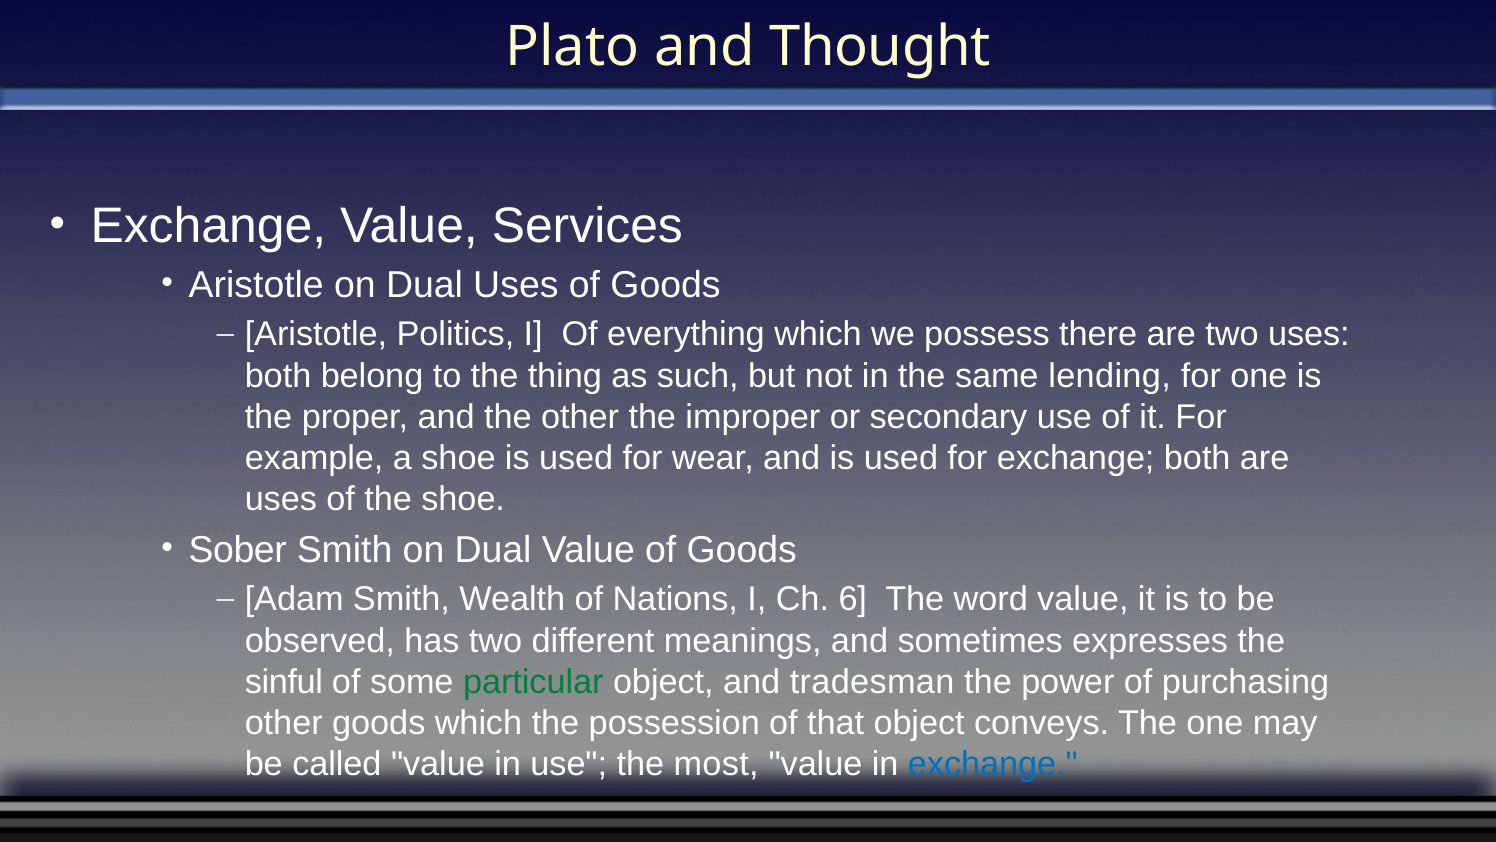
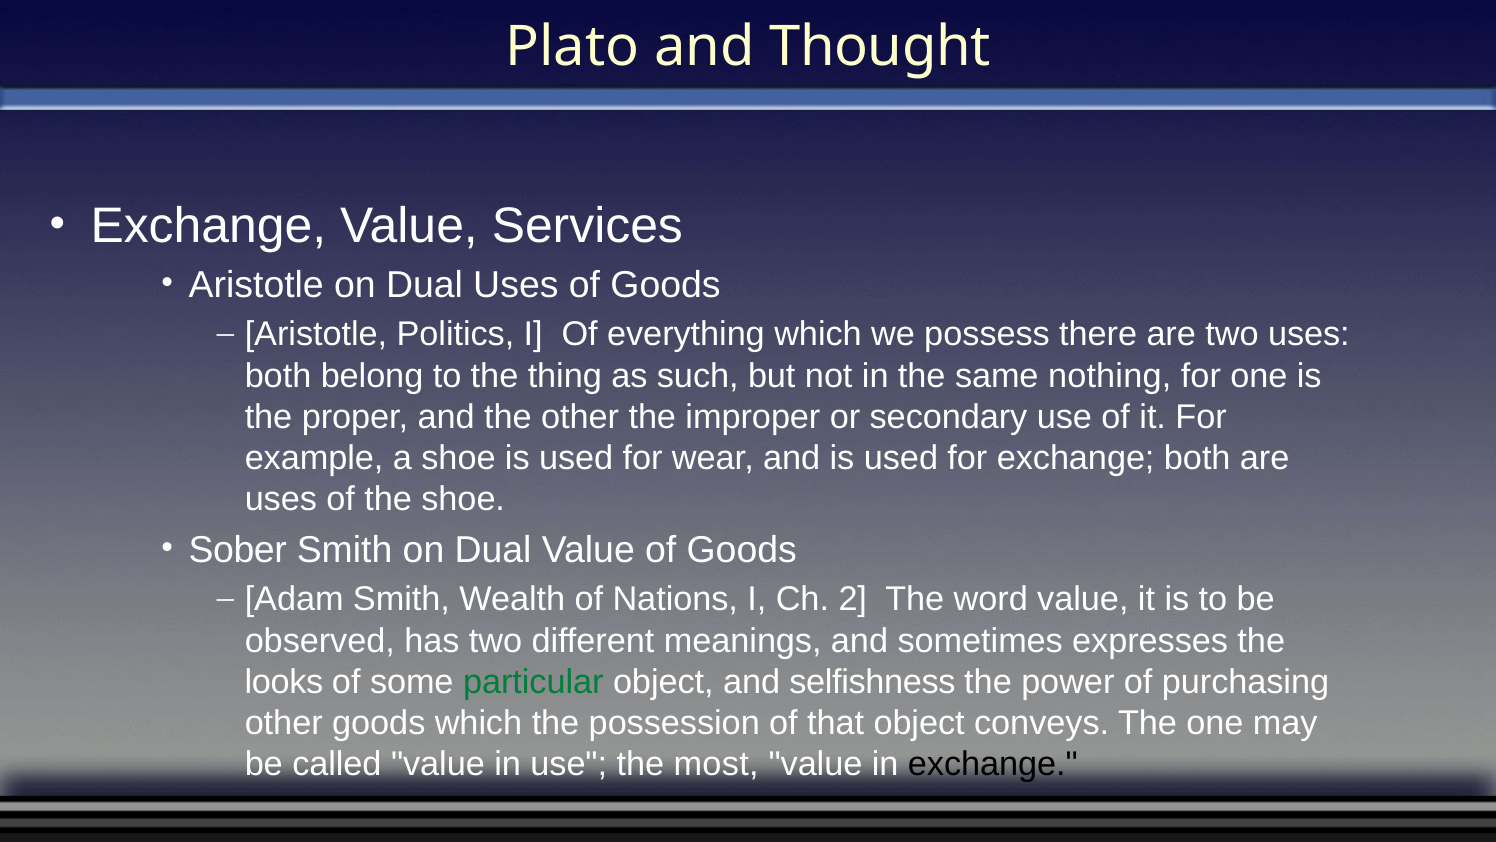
lending: lending -> nothing
6: 6 -> 2
sinful: sinful -> looks
tradesman: tradesman -> selfishness
exchange at (993, 764) colour: blue -> black
